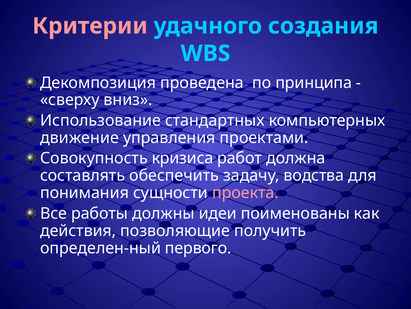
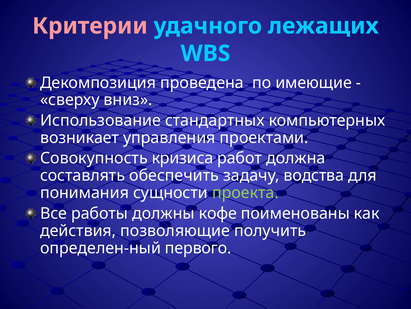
создания: создания -> лежащих
принципа: принципа -> имеющие
движение: движение -> возникает
проекта colour: pink -> light green
идеи: идеи -> кофе
